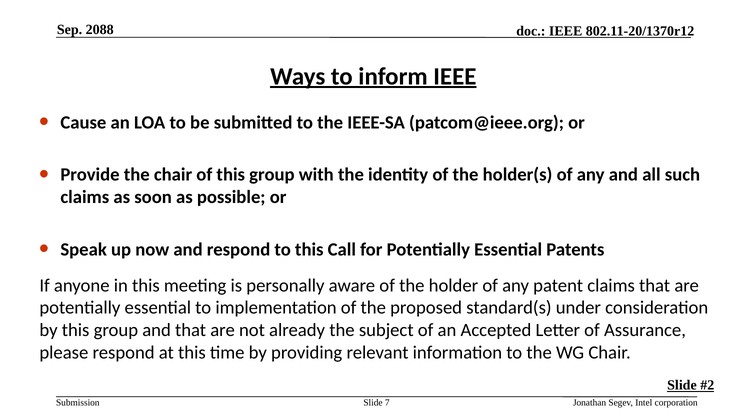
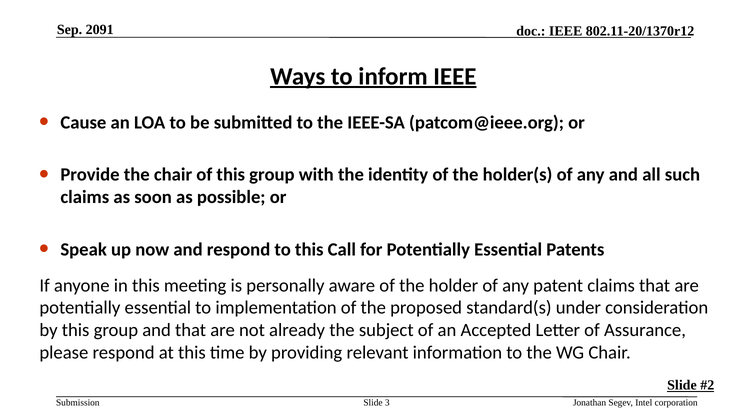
2088: 2088 -> 2091
7: 7 -> 3
